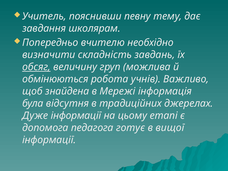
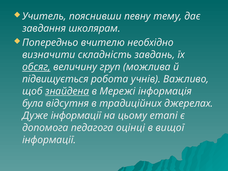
обмінюються: обмінюються -> підвищується
знайдена underline: none -> present
готує: готує -> оцінці
